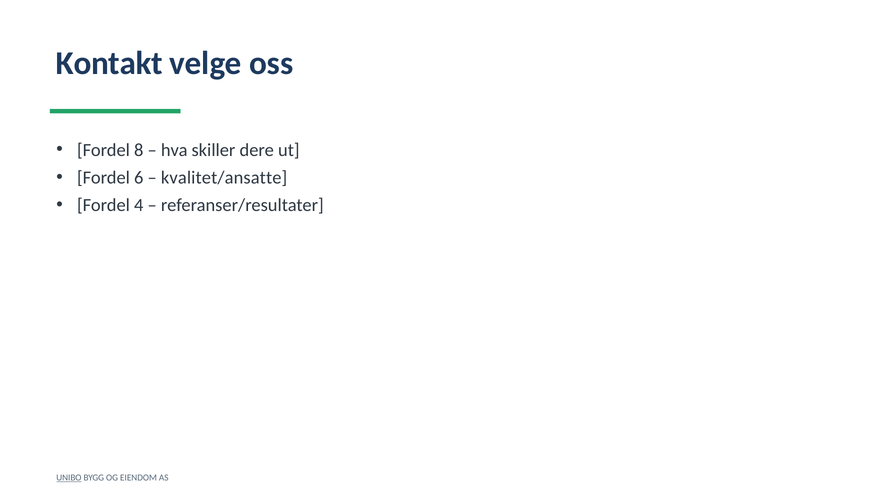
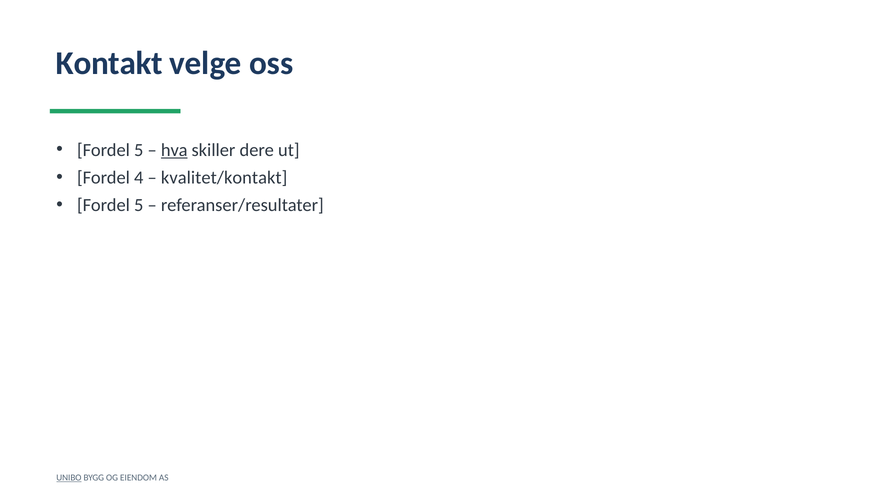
8 at (139, 150): 8 -> 5
hva underline: none -> present
6: 6 -> 4
kvalitet/ansatte: kvalitet/ansatte -> kvalitet/kontakt
4 at (139, 205): 4 -> 5
